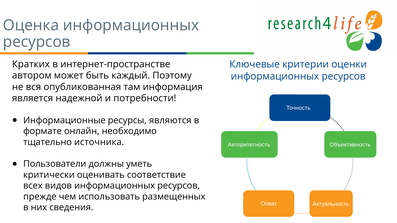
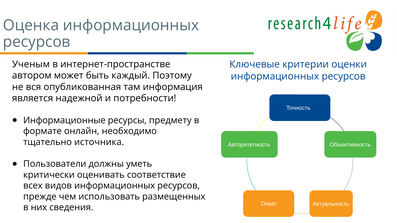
Кратких: Кратких -> Ученым
являются: являются -> предмету
